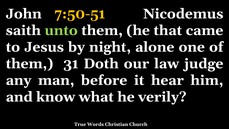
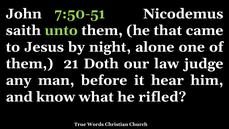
7:50-51 colour: yellow -> light green
31: 31 -> 21
verily: verily -> rifled
